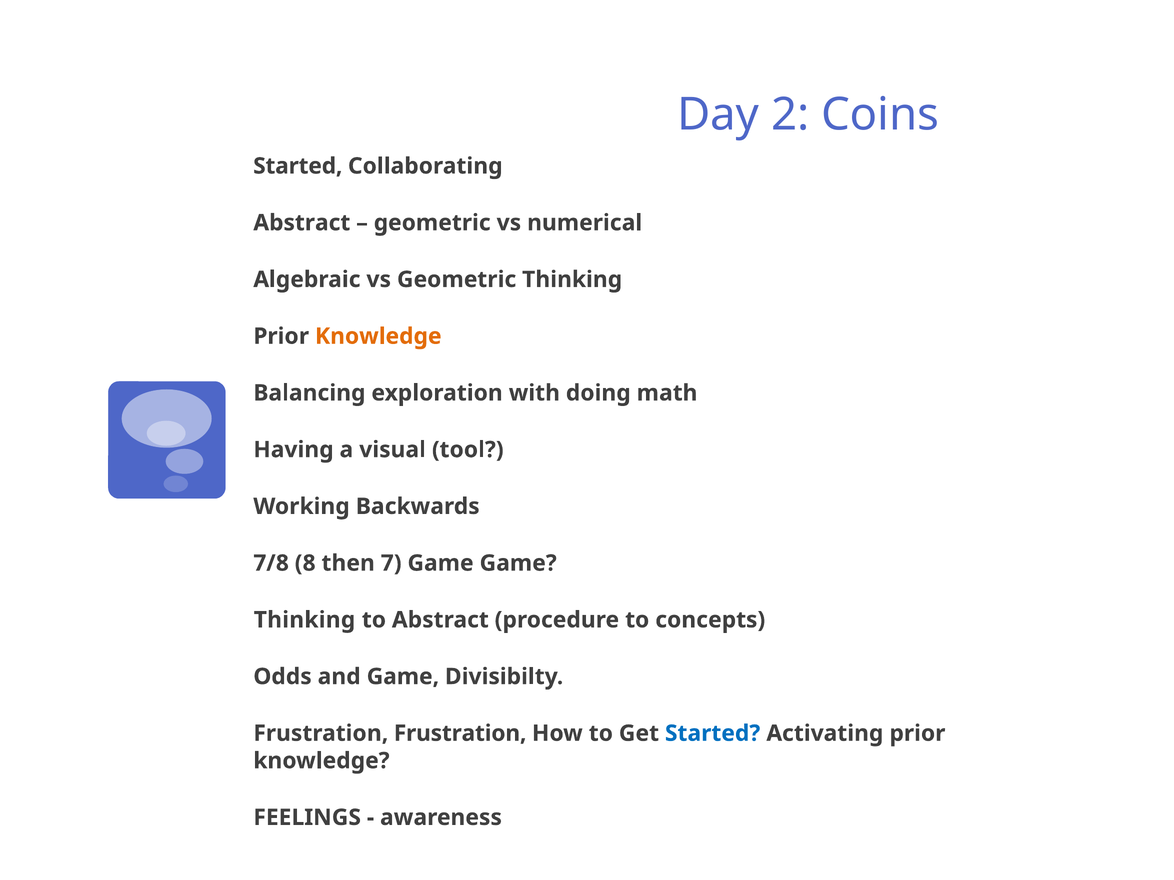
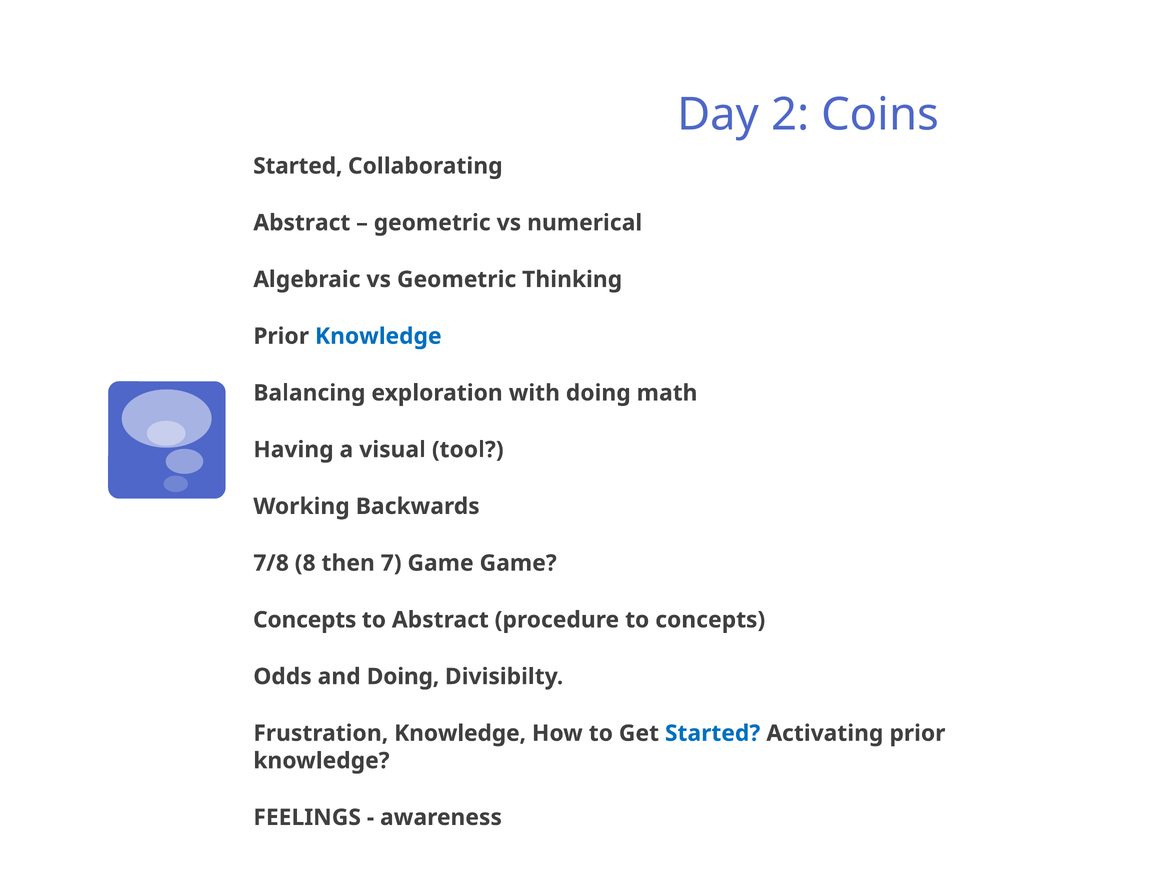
Knowledge at (378, 336) colour: orange -> blue
Thinking at (305, 620): Thinking -> Concepts
and Game: Game -> Doing
Frustration Frustration: Frustration -> Knowledge
